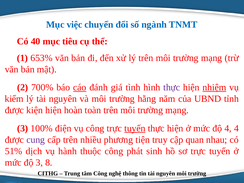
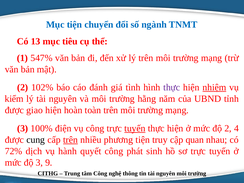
Mục việc: việc -> tiện
40: 40 -> 13
653%: 653% -> 547%
700%: 700% -> 102%
cáo underline: present -> none
kiện: kiện -> giao
độ 4: 4 -> 2
cung colour: purple -> black
trên at (71, 140) underline: none -> present
51%: 51% -> 72%
thuộc: thuộc -> quyết
8: 8 -> 9
